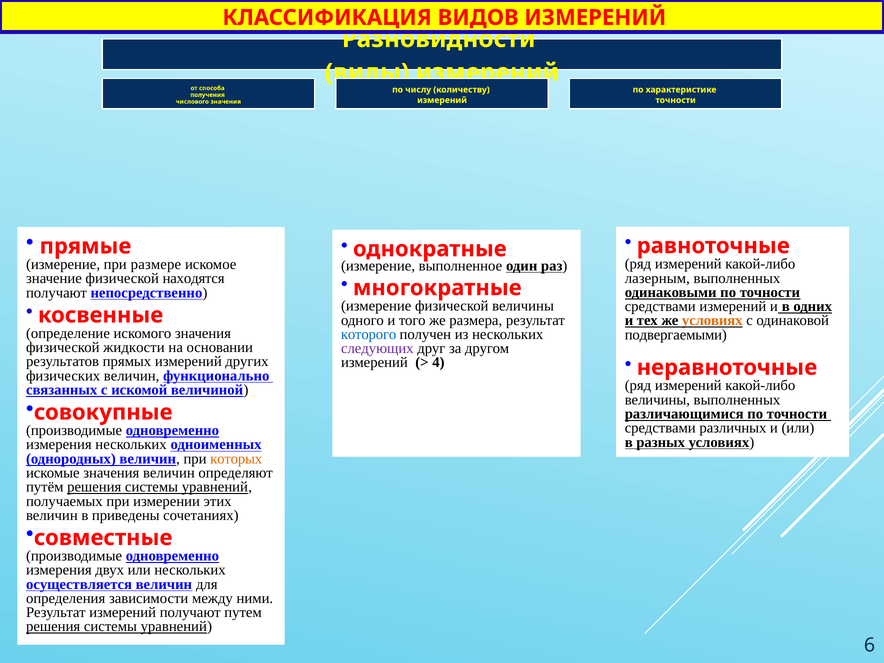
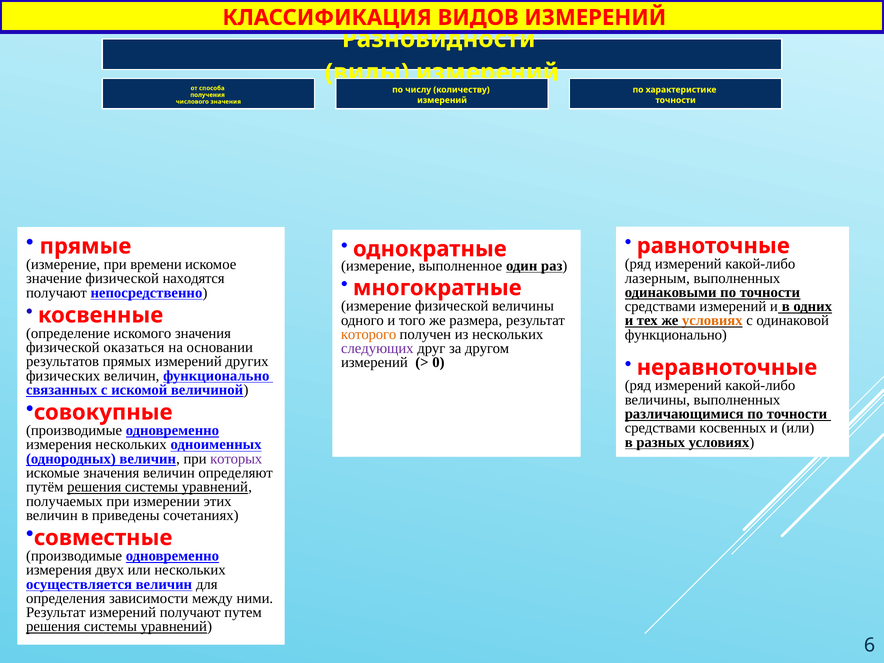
размере: размере -> времени
которого colour: blue -> orange
подвергаемыми at (676, 335): подвергаемыми -> функционально
жидкости: жидкости -> оказаться
4: 4 -> 0
различных: различных -> косвенных
которых colour: orange -> purple
